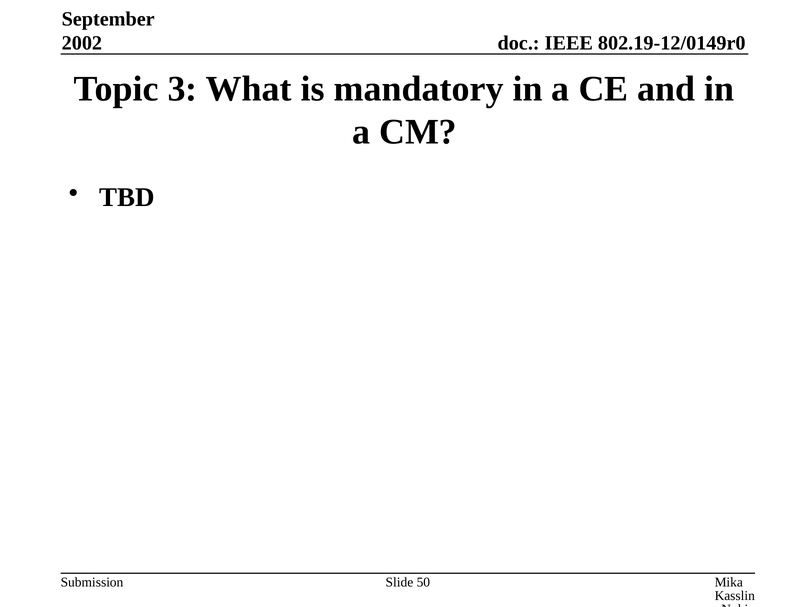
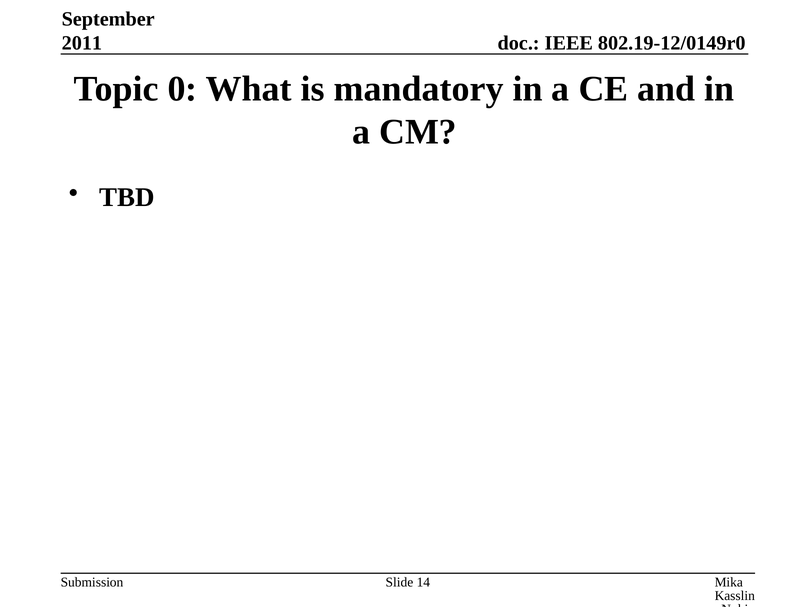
2002: 2002 -> 2011
3: 3 -> 0
50: 50 -> 14
